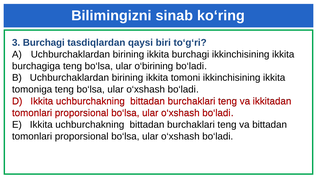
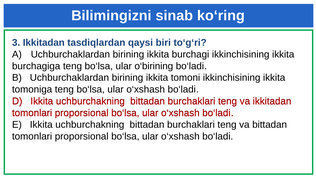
3 Burchagi: Burchagi -> Ikkitadan
